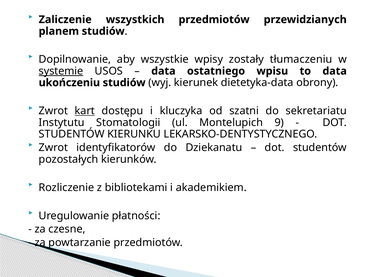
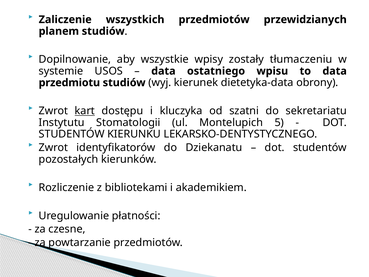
systemie underline: present -> none
ukończeniu: ukończeniu -> przedmiotu
9: 9 -> 5
